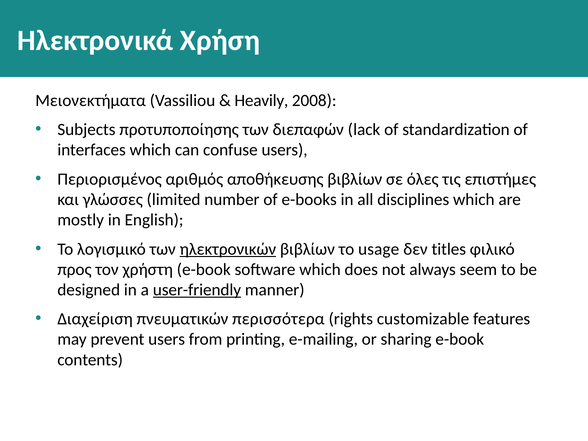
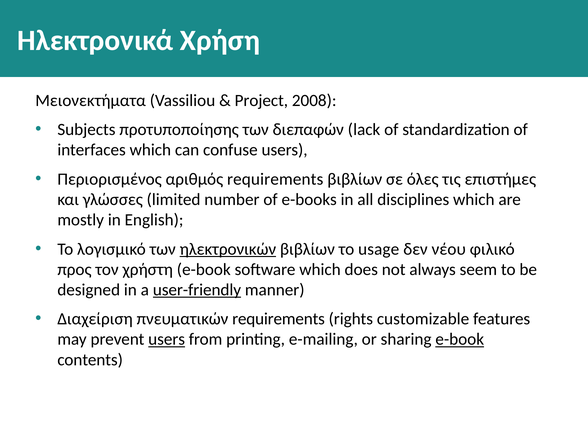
Heavily: Heavily -> Project
αριθμός αποθήκευσης: αποθήκευσης -> requirements
titles: titles -> νέου
πνευματικών περισσότερα: περισσότερα -> requirements
users at (167, 339) underline: none -> present
e-book at (460, 339) underline: none -> present
